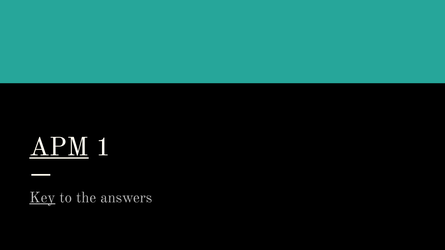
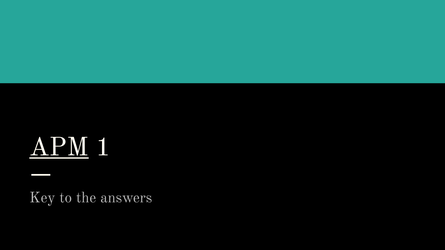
Key underline: present -> none
